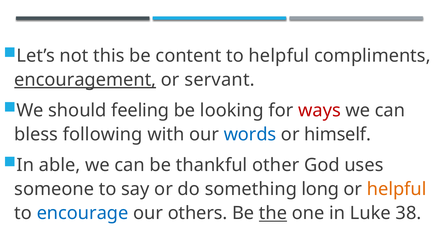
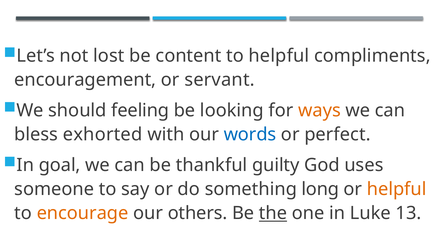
this: this -> lost
encouragement underline: present -> none
ways colour: red -> orange
following: following -> exhorted
himself: himself -> perfect
able: able -> goal
other: other -> guilty
encourage colour: blue -> orange
38: 38 -> 13
